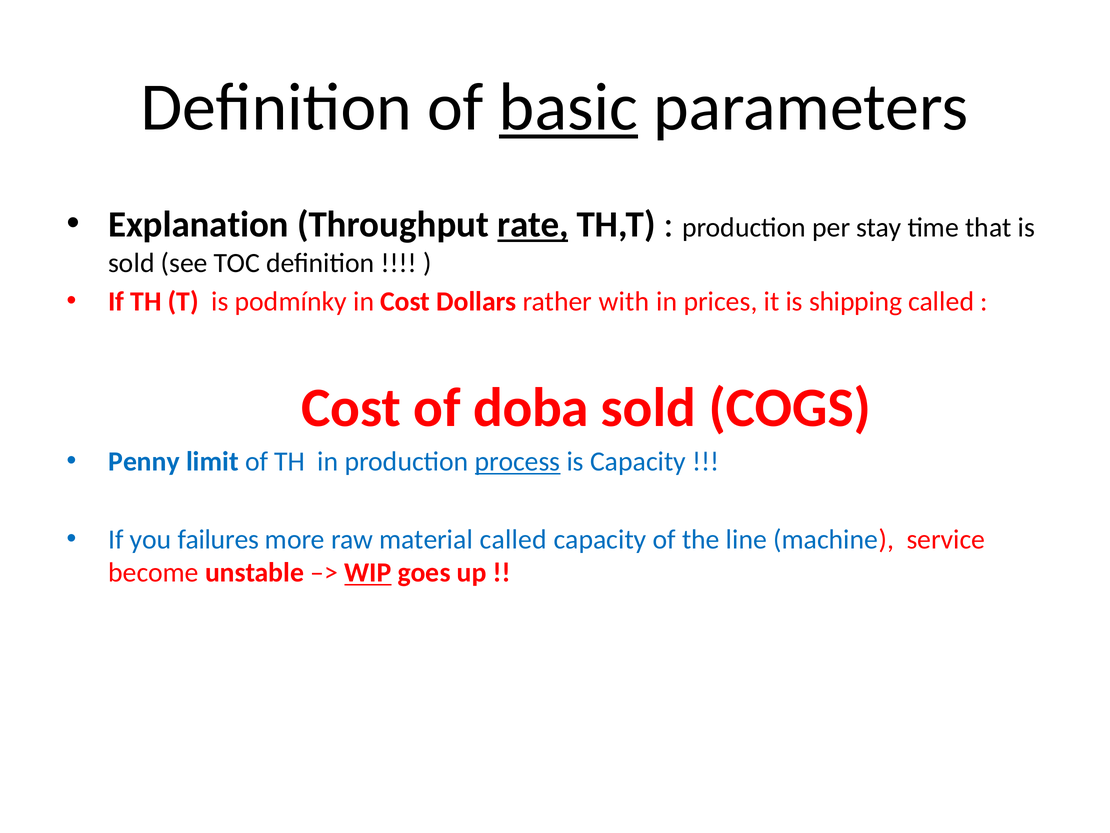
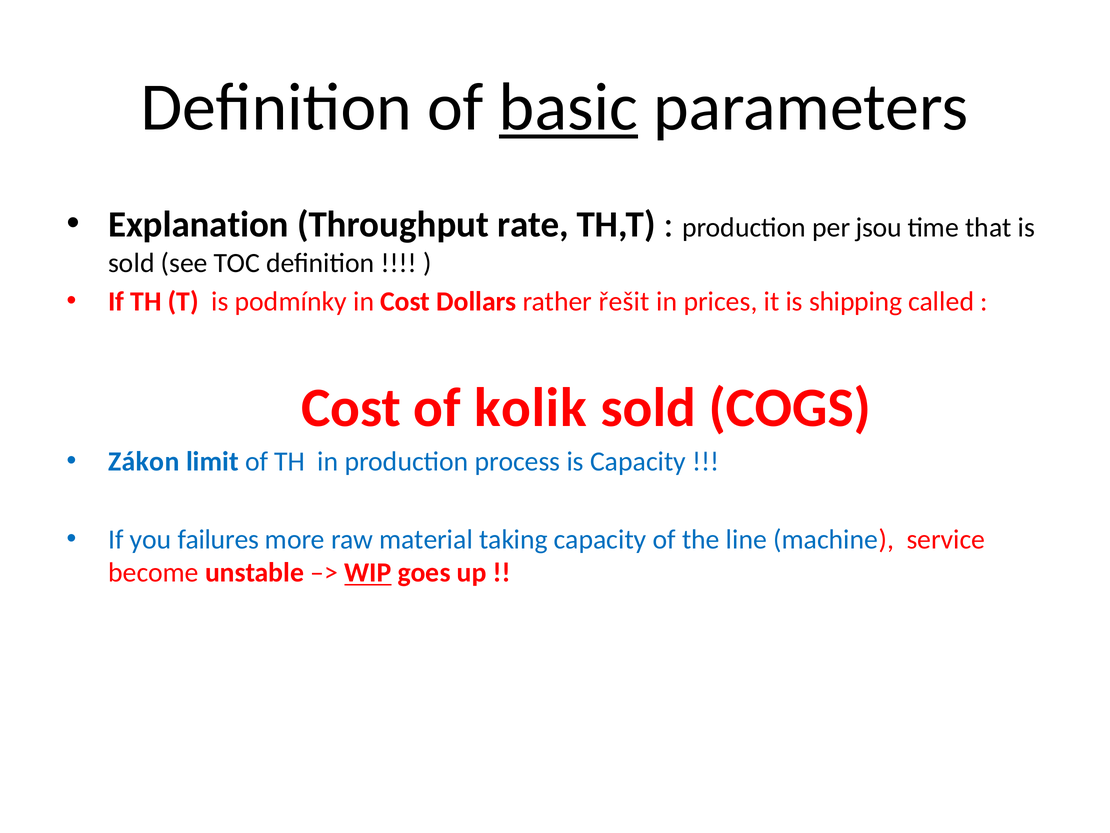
rate underline: present -> none
stay: stay -> jsou
with: with -> řešit
doba: doba -> kolik
Penny: Penny -> Zákon
process underline: present -> none
material called: called -> taking
